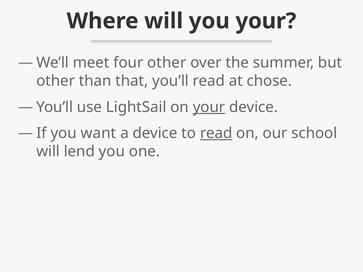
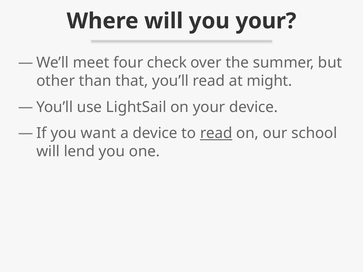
four other: other -> check
chose: chose -> might
your at (209, 107) underline: present -> none
